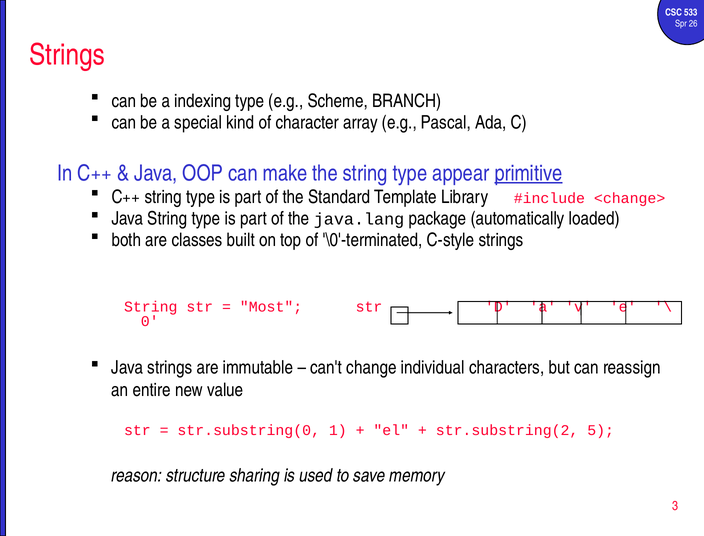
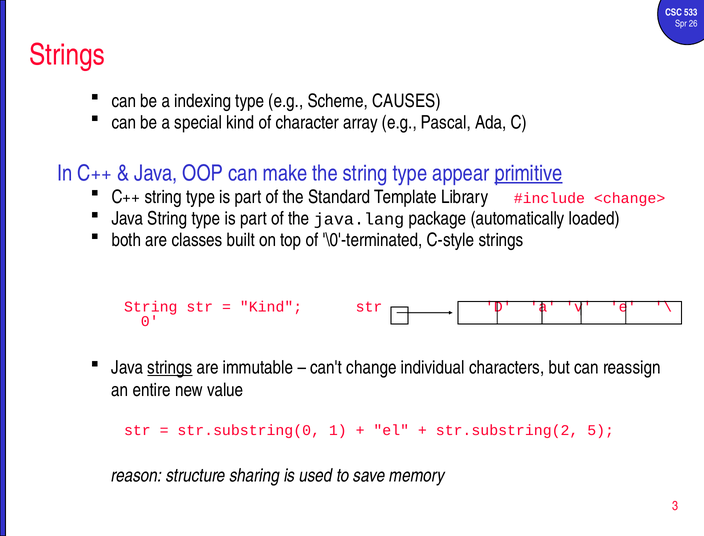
BRANCH: BRANCH -> CAUSES
Most at (271, 307): Most -> Kind
strings at (170, 368) underline: none -> present
